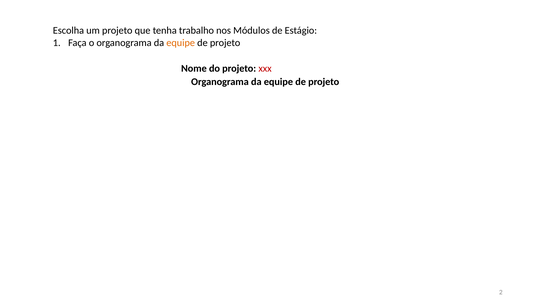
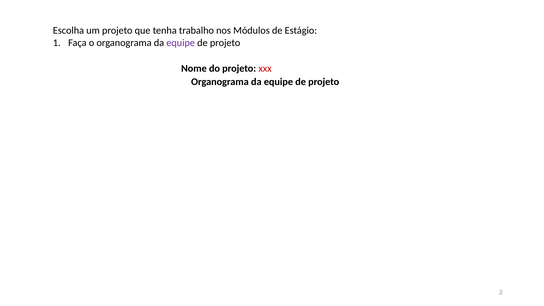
equipe at (181, 43) colour: orange -> purple
